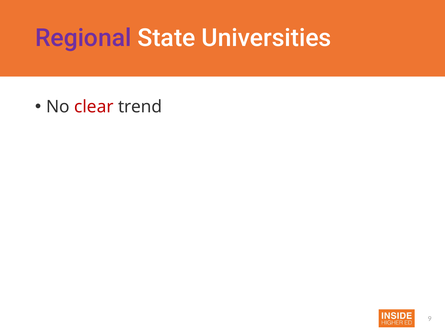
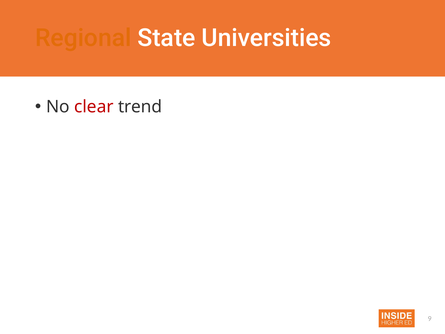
Regional colour: purple -> orange
